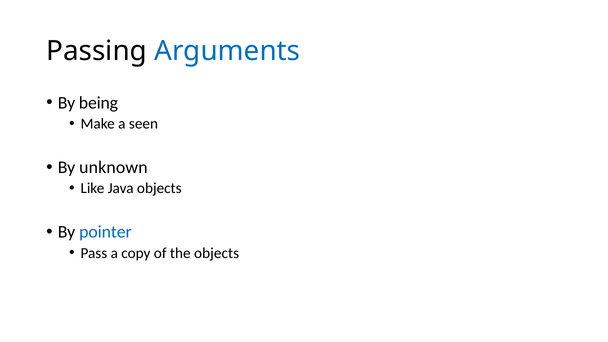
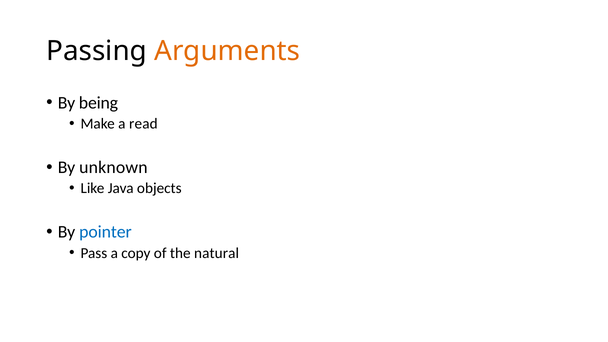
Arguments colour: blue -> orange
seen: seen -> read
the objects: objects -> natural
